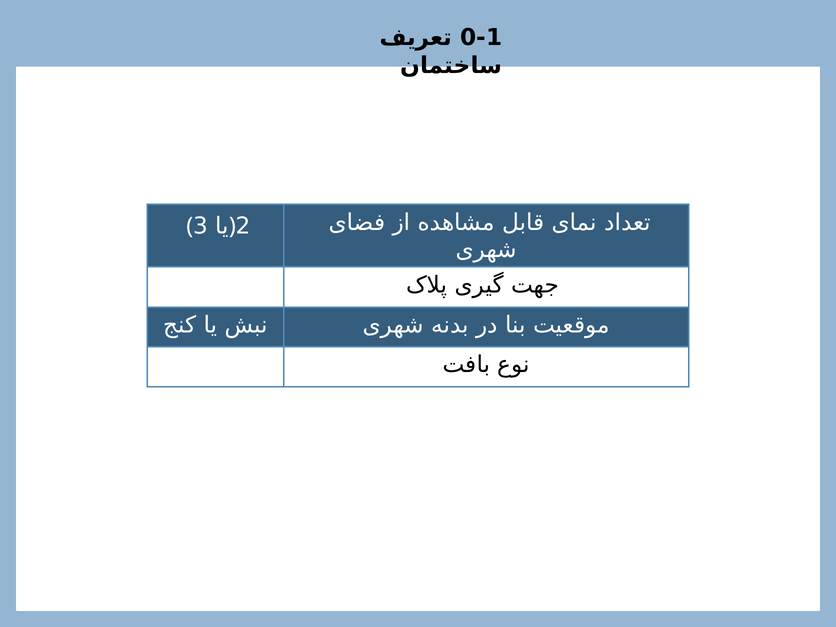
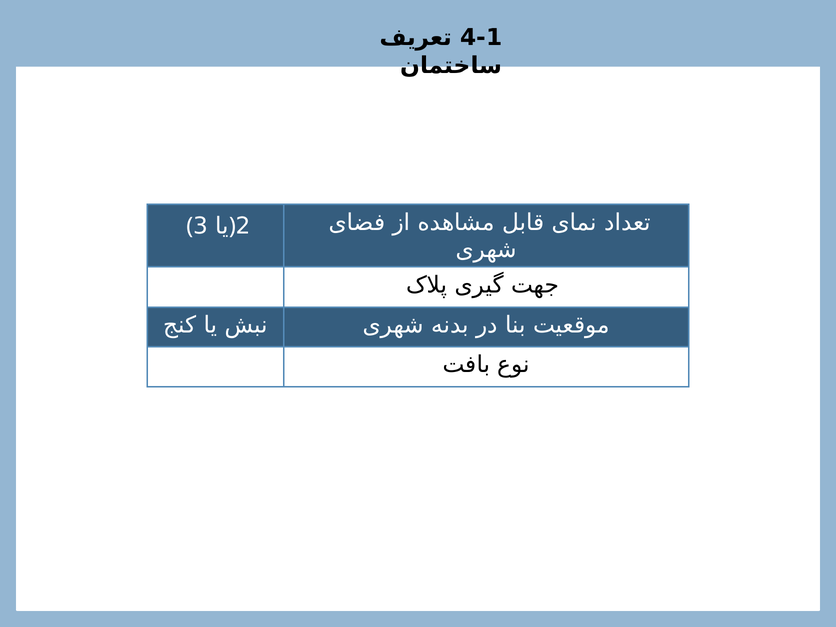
0-1: 0-1 -> 4-1
